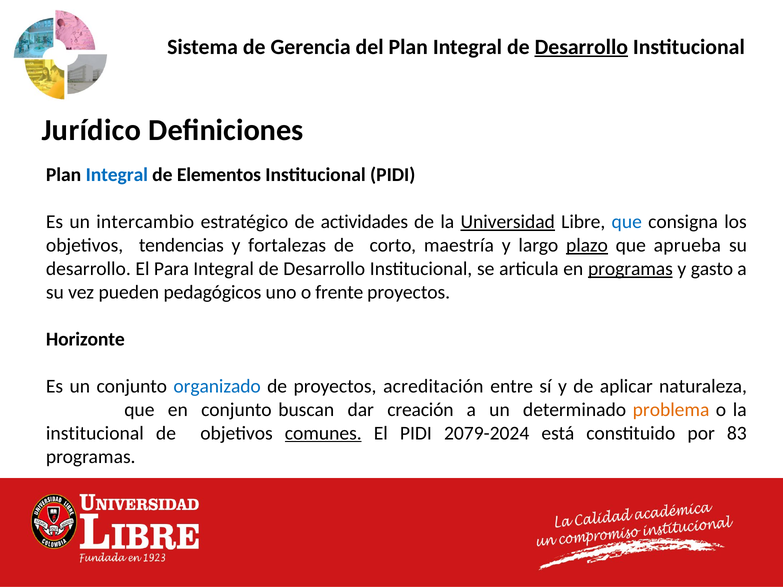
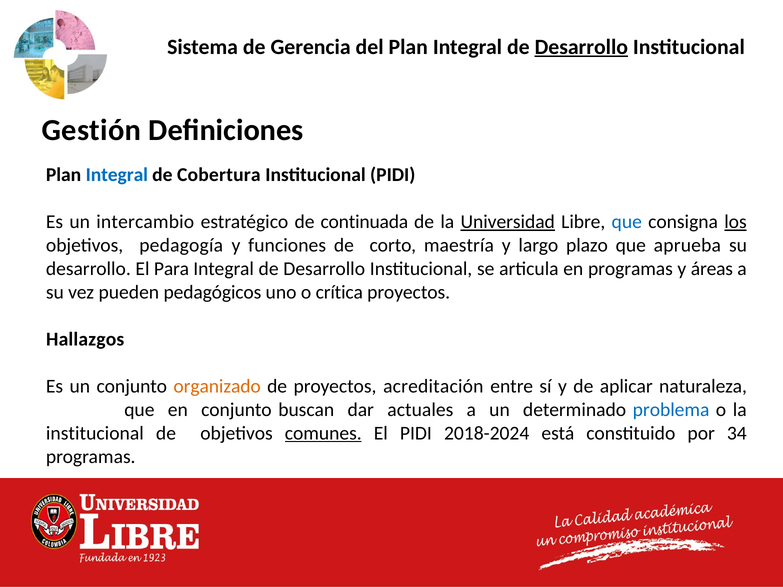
Jurídico: Jurídico -> Gestión
Elementos: Elementos -> Cobertura
actividades: actividades -> continuada
los underline: none -> present
tendencias: tendencias -> pedagogía
fortalezas: fortalezas -> funciones
plazo underline: present -> none
programas at (630, 269) underline: present -> none
gasto: gasto -> áreas
frente: frente -> crítica
Horizonte: Horizonte -> Hallazgos
organizado colour: blue -> orange
creación: creación -> actuales
problema colour: orange -> blue
2079-2024: 2079-2024 -> 2018-2024
83: 83 -> 34
